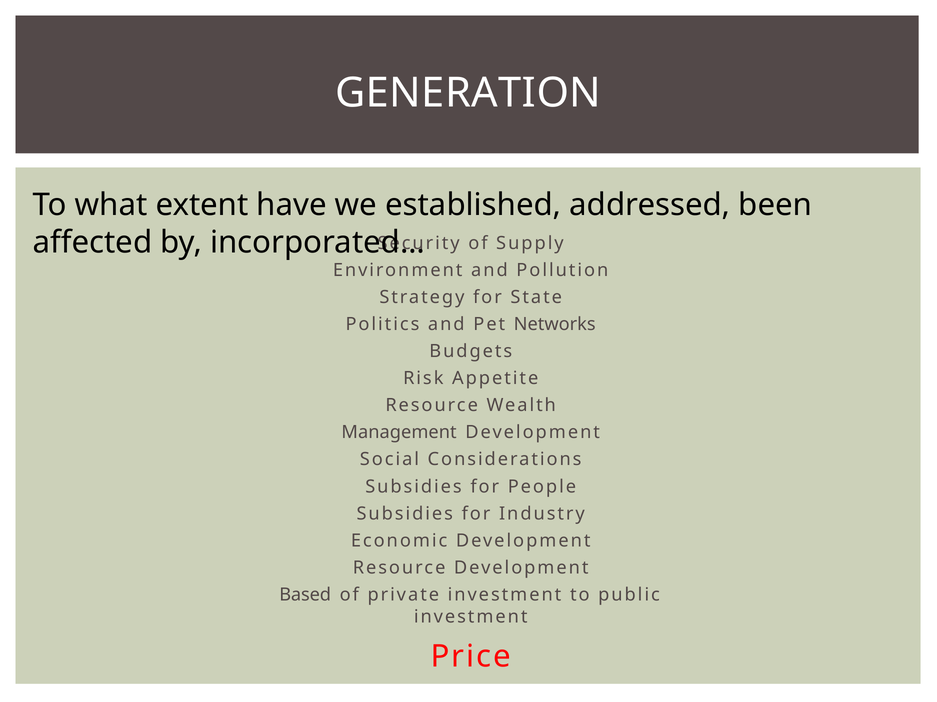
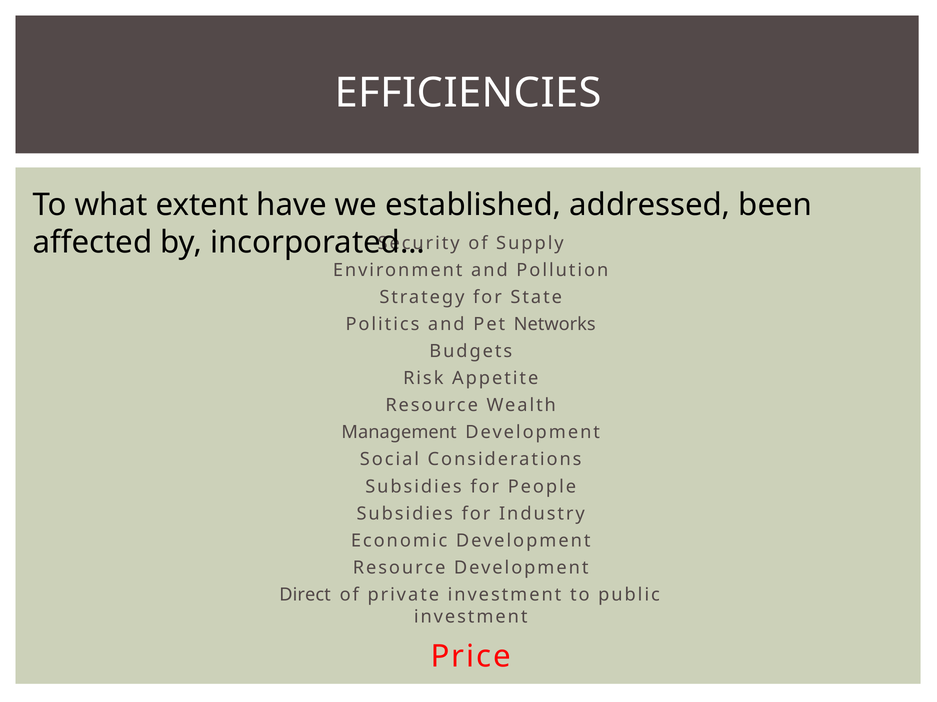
GENERATION: GENERATION -> EFFICIENCIES
Based: Based -> Direct
